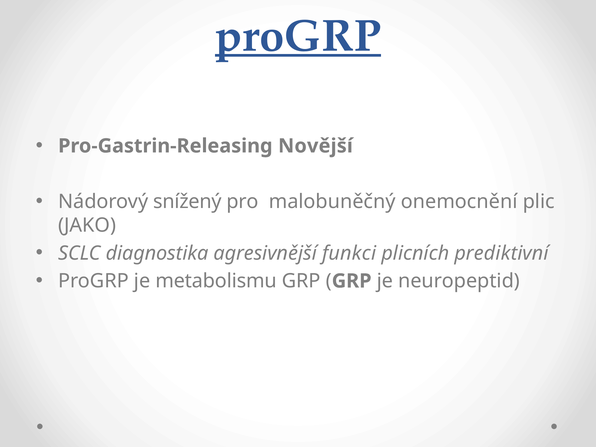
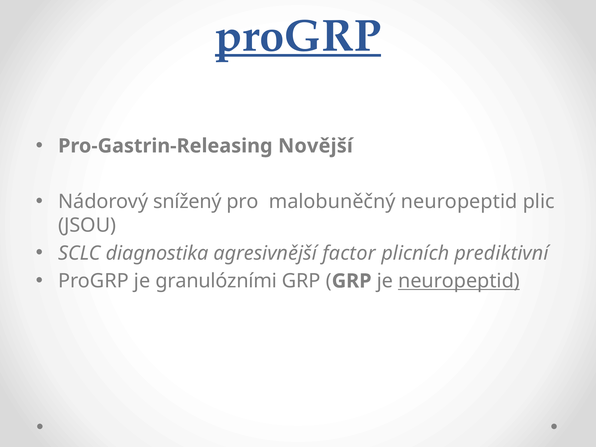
malobuněčný onemocnění: onemocnění -> neuropeptid
JAKO: JAKO -> JSOU
funkci: funkci -> factor
metabolismu: metabolismu -> granulózními
neuropeptid at (459, 281) underline: none -> present
